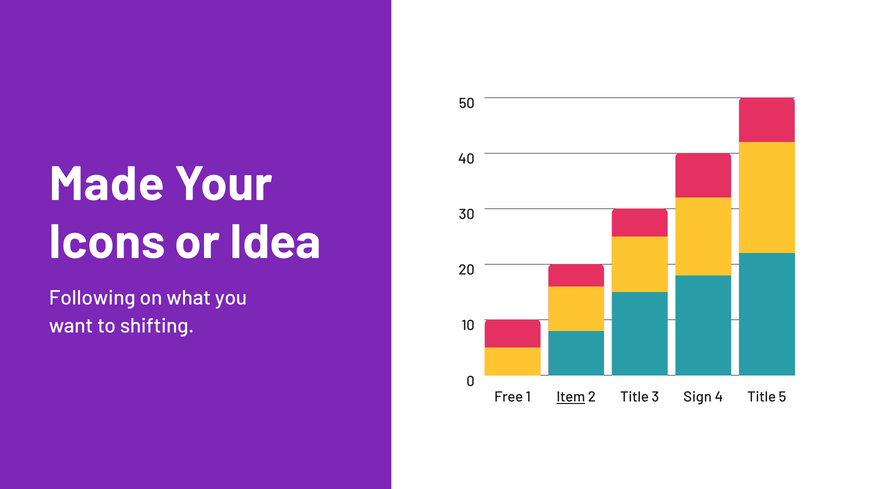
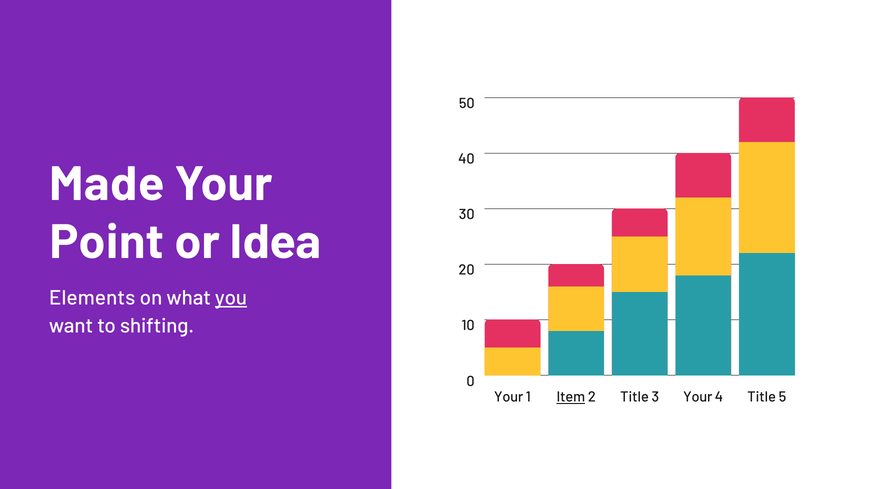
Icons: Icons -> Point
Following: Following -> Elements
you underline: none -> present
Free at (509, 397): Free -> Your
3 Sign: Sign -> Your
